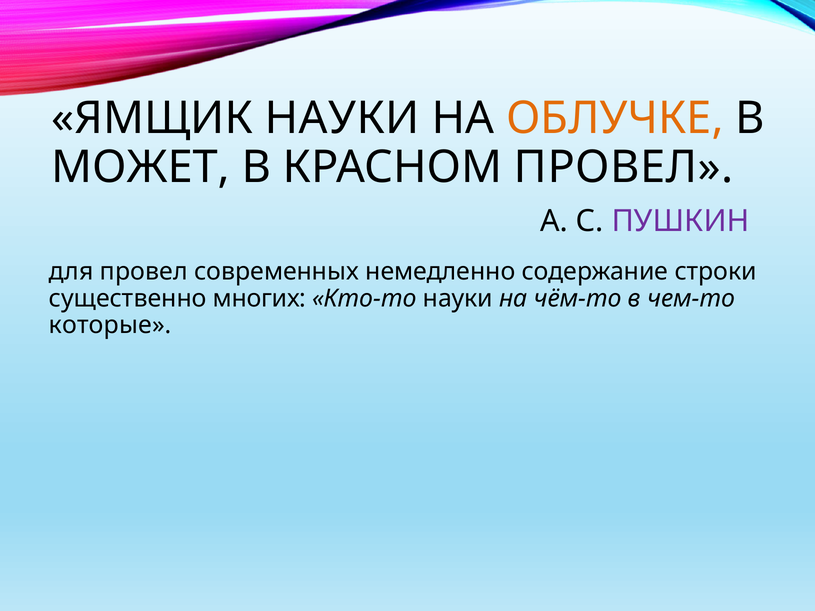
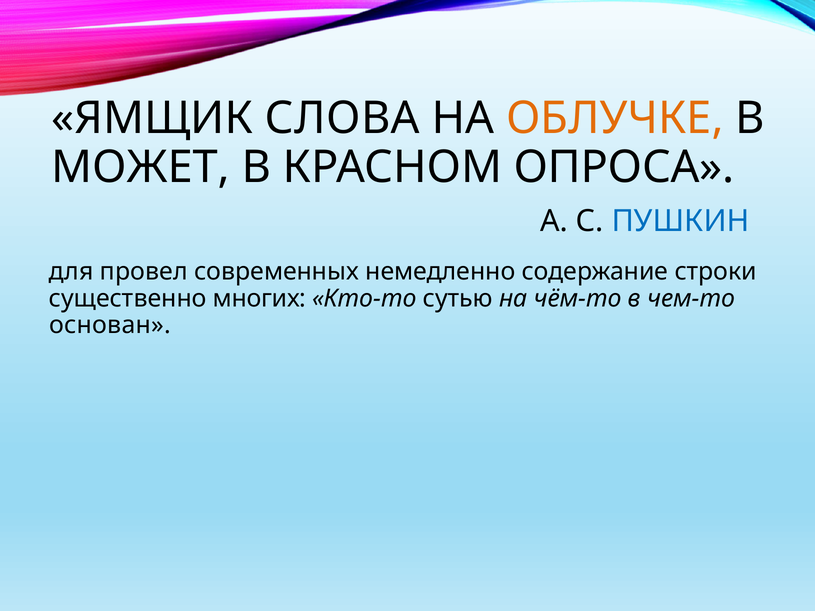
ЯМЩИК НАУКИ: НАУКИ -> СЛОВА
КРАСНОМ ПРОВЕЛ: ПРОВЕЛ -> ОПРОСА
ПУШКИН colour: purple -> blue
Кто-то науки: науки -> сутью
которые: которые -> основан
